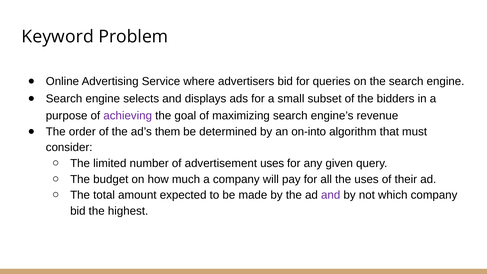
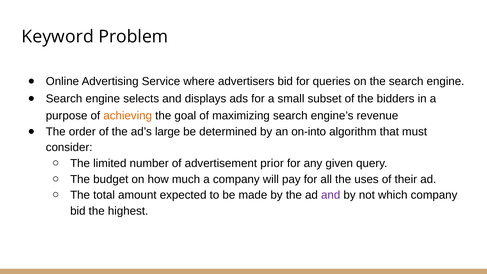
achieving colour: purple -> orange
them: them -> large
advertisement uses: uses -> prior
